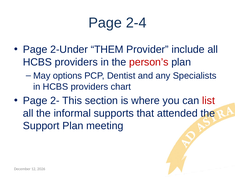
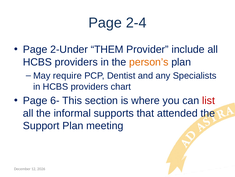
person’s colour: red -> orange
options: options -> require
2-: 2- -> 6-
